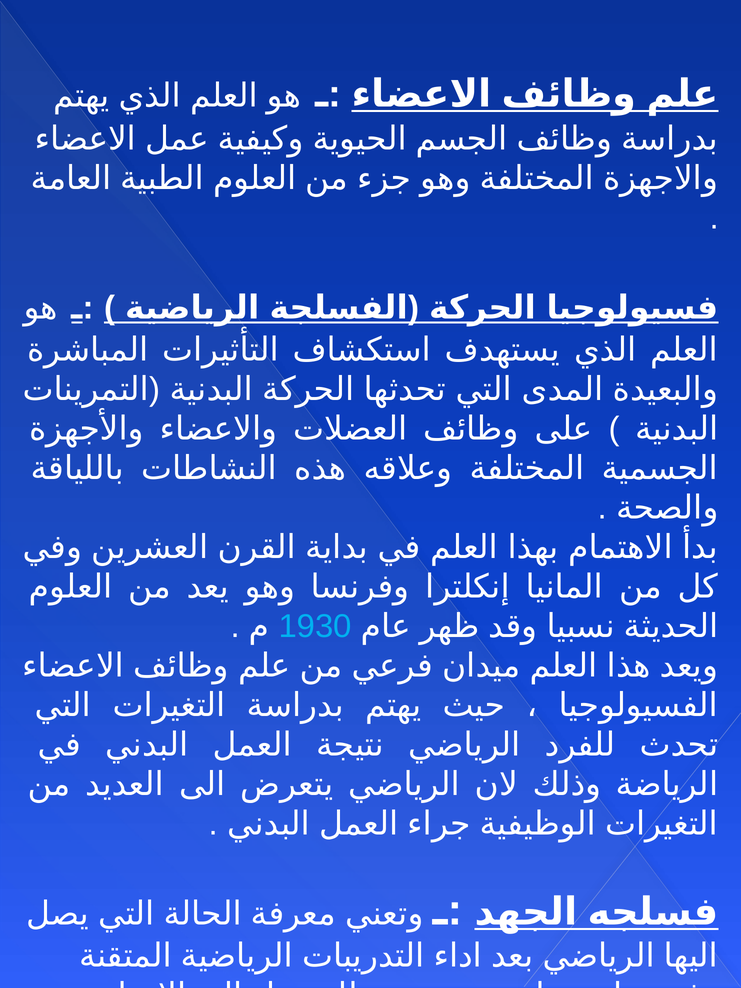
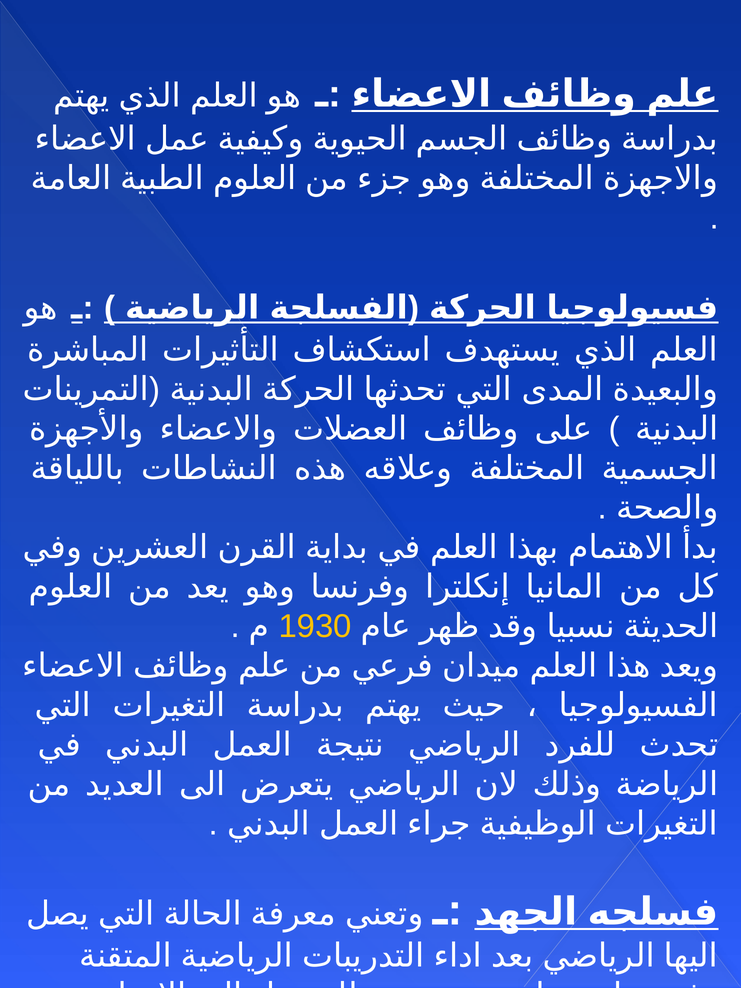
1930 colour: light blue -> yellow
